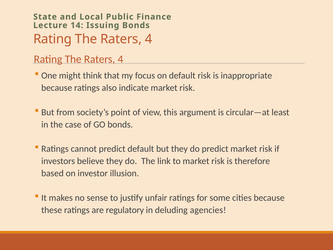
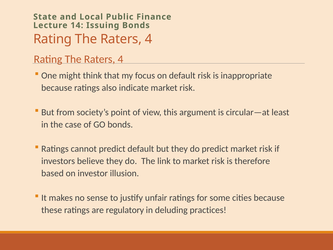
agencies: agencies -> practices
